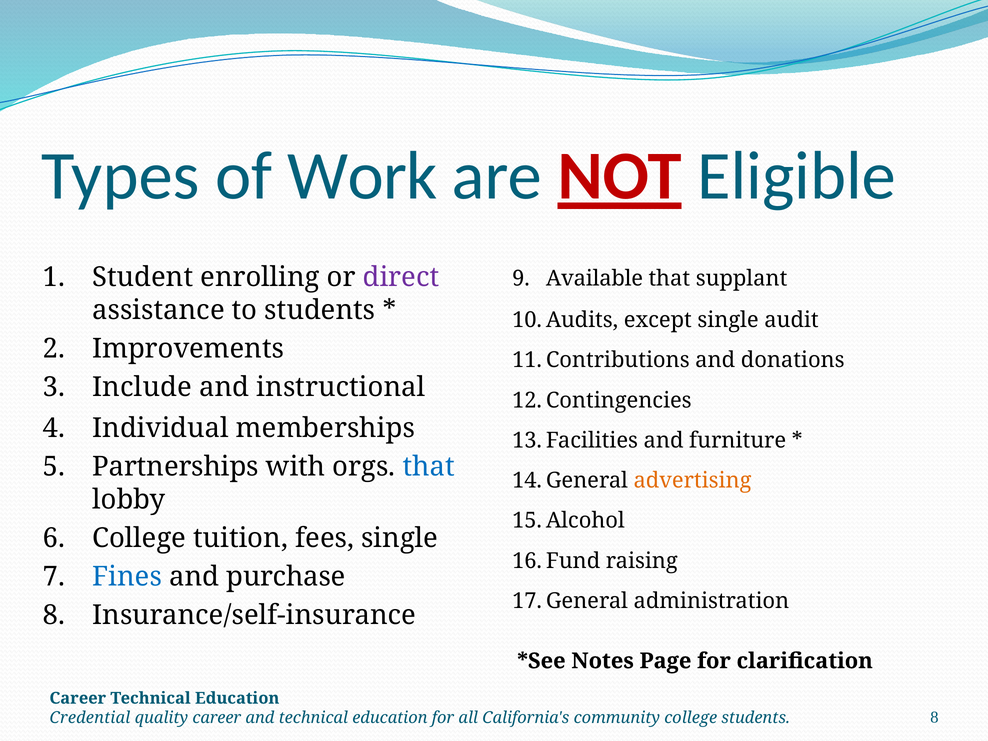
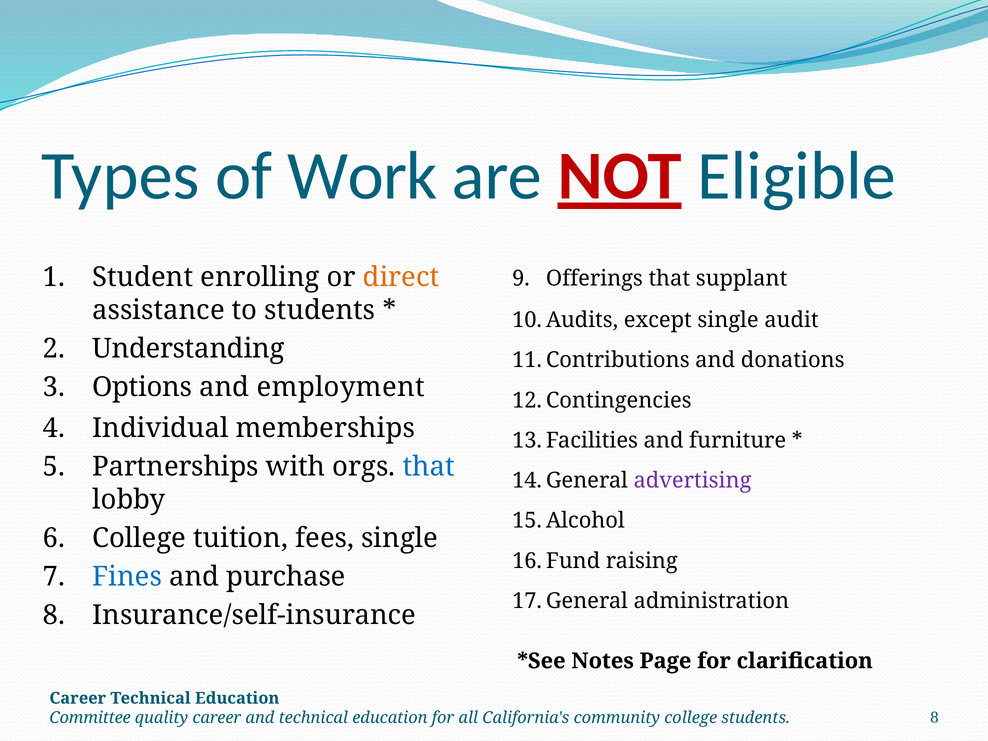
direct colour: purple -> orange
Available: Available -> Offerings
Improvements: Improvements -> Understanding
Include: Include -> Options
instructional: instructional -> employment
advertising colour: orange -> purple
Credential: Credential -> Committee
